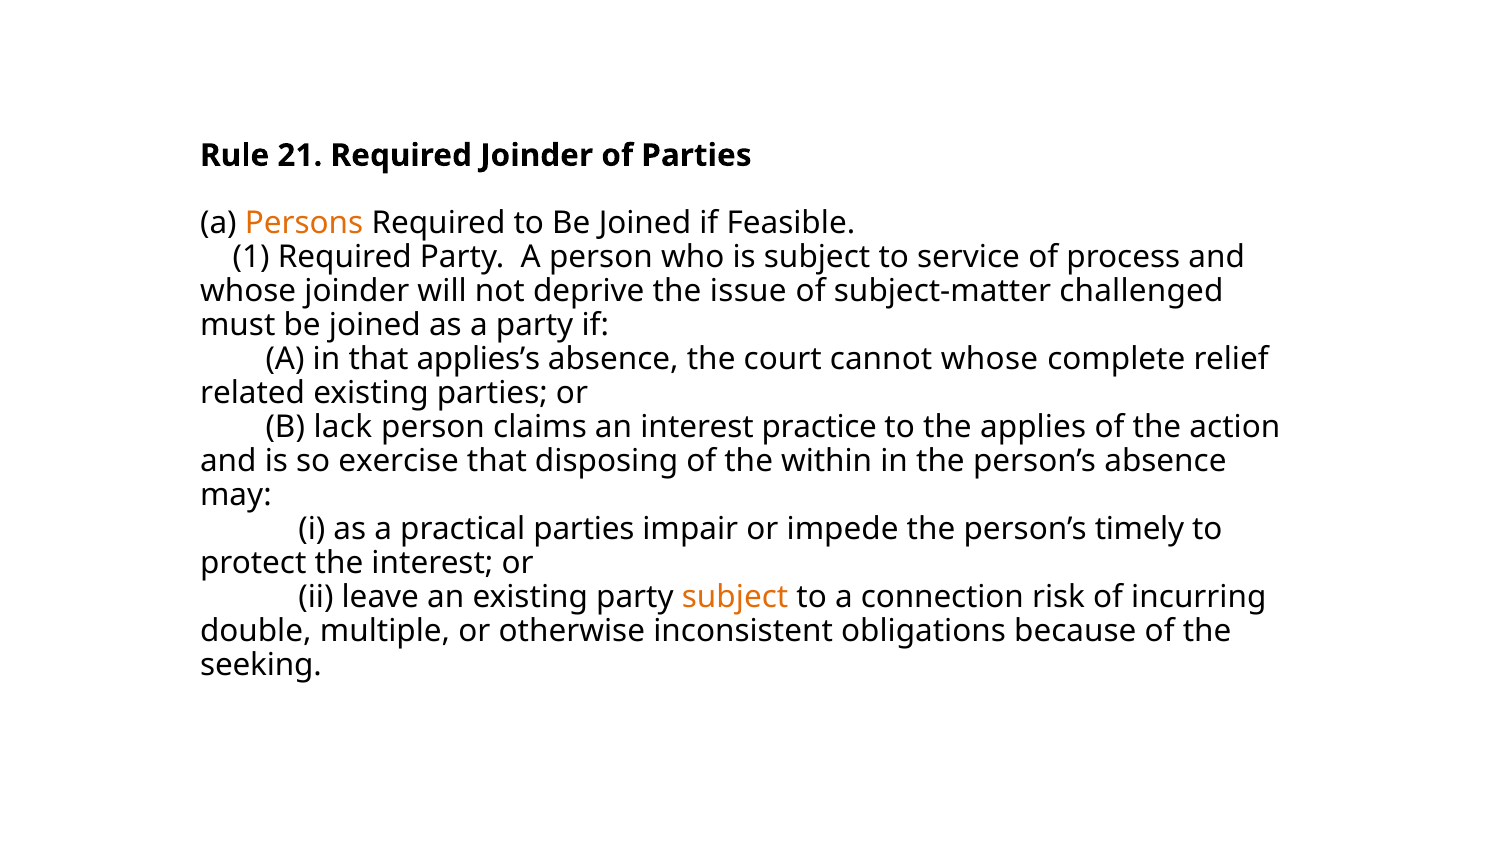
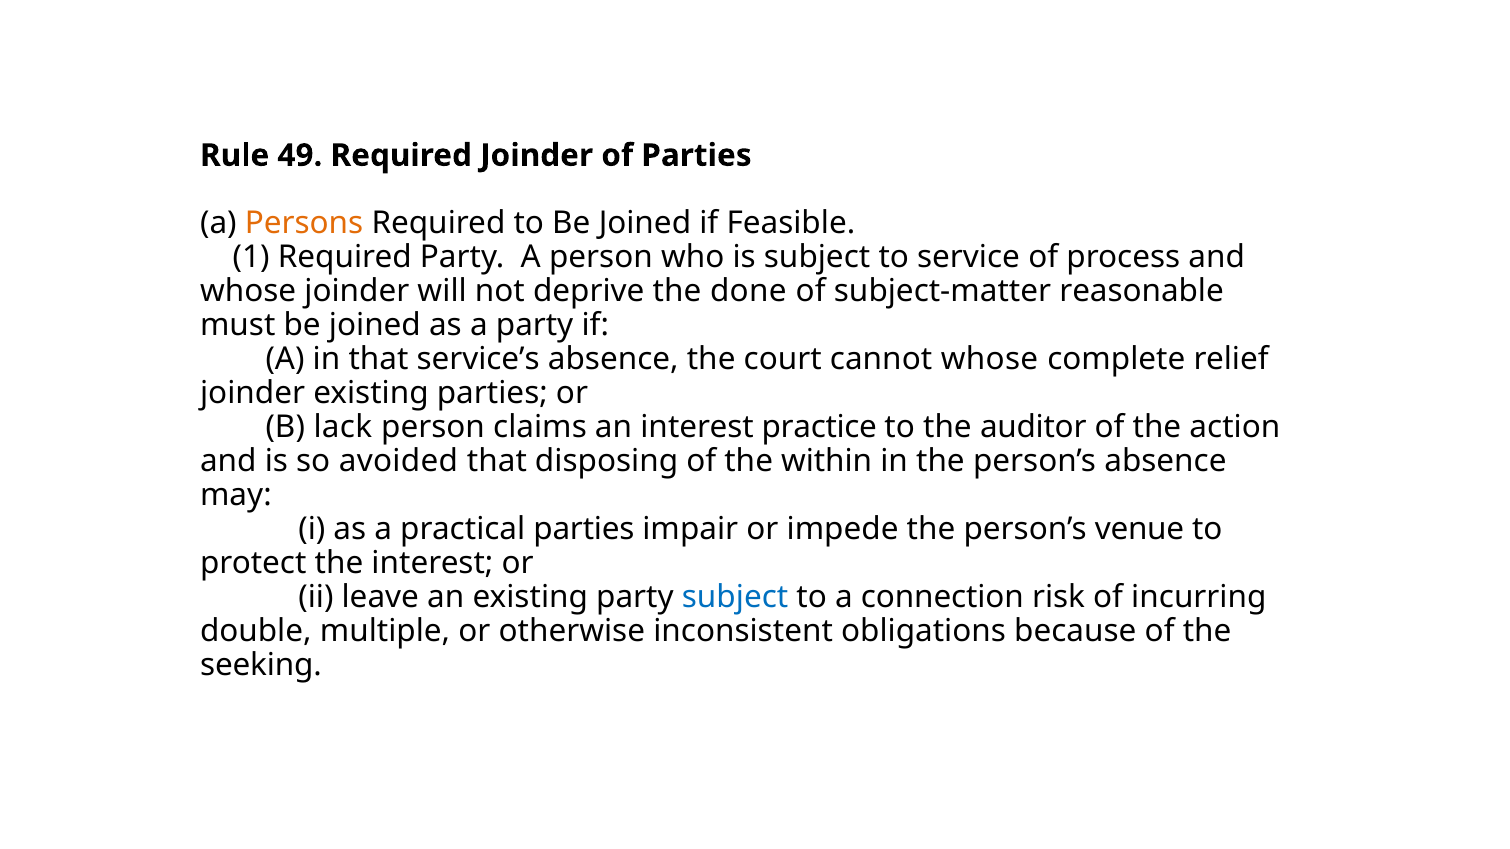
21: 21 -> 49
issue: issue -> done
challenged: challenged -> reasonable
applies’s: applies’s -> service’s
related at (253, 393): related -> joinder
applies: applies -> auditor
exercise: exercise -> avoided
timely: timely -> venue
subject at (735, 597) colour: orange -> blue
